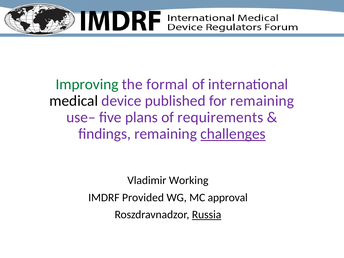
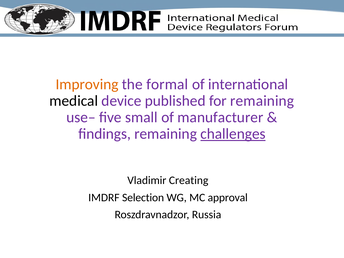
Improving colour: green -> orange
plans: plans -> small
requirements: requirements -> manufacturer
Working: Working -> Creating
Provided: Provided -> Selection
Russia underline: present -> none
